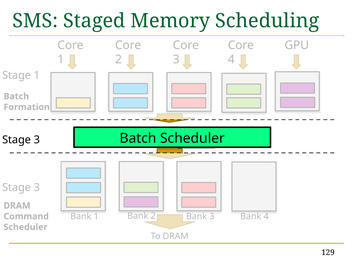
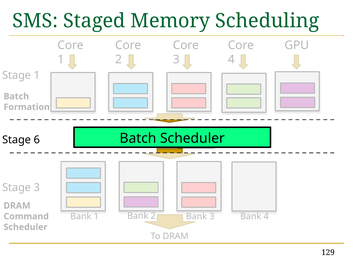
3 at (37, 140): 3 -> 6
